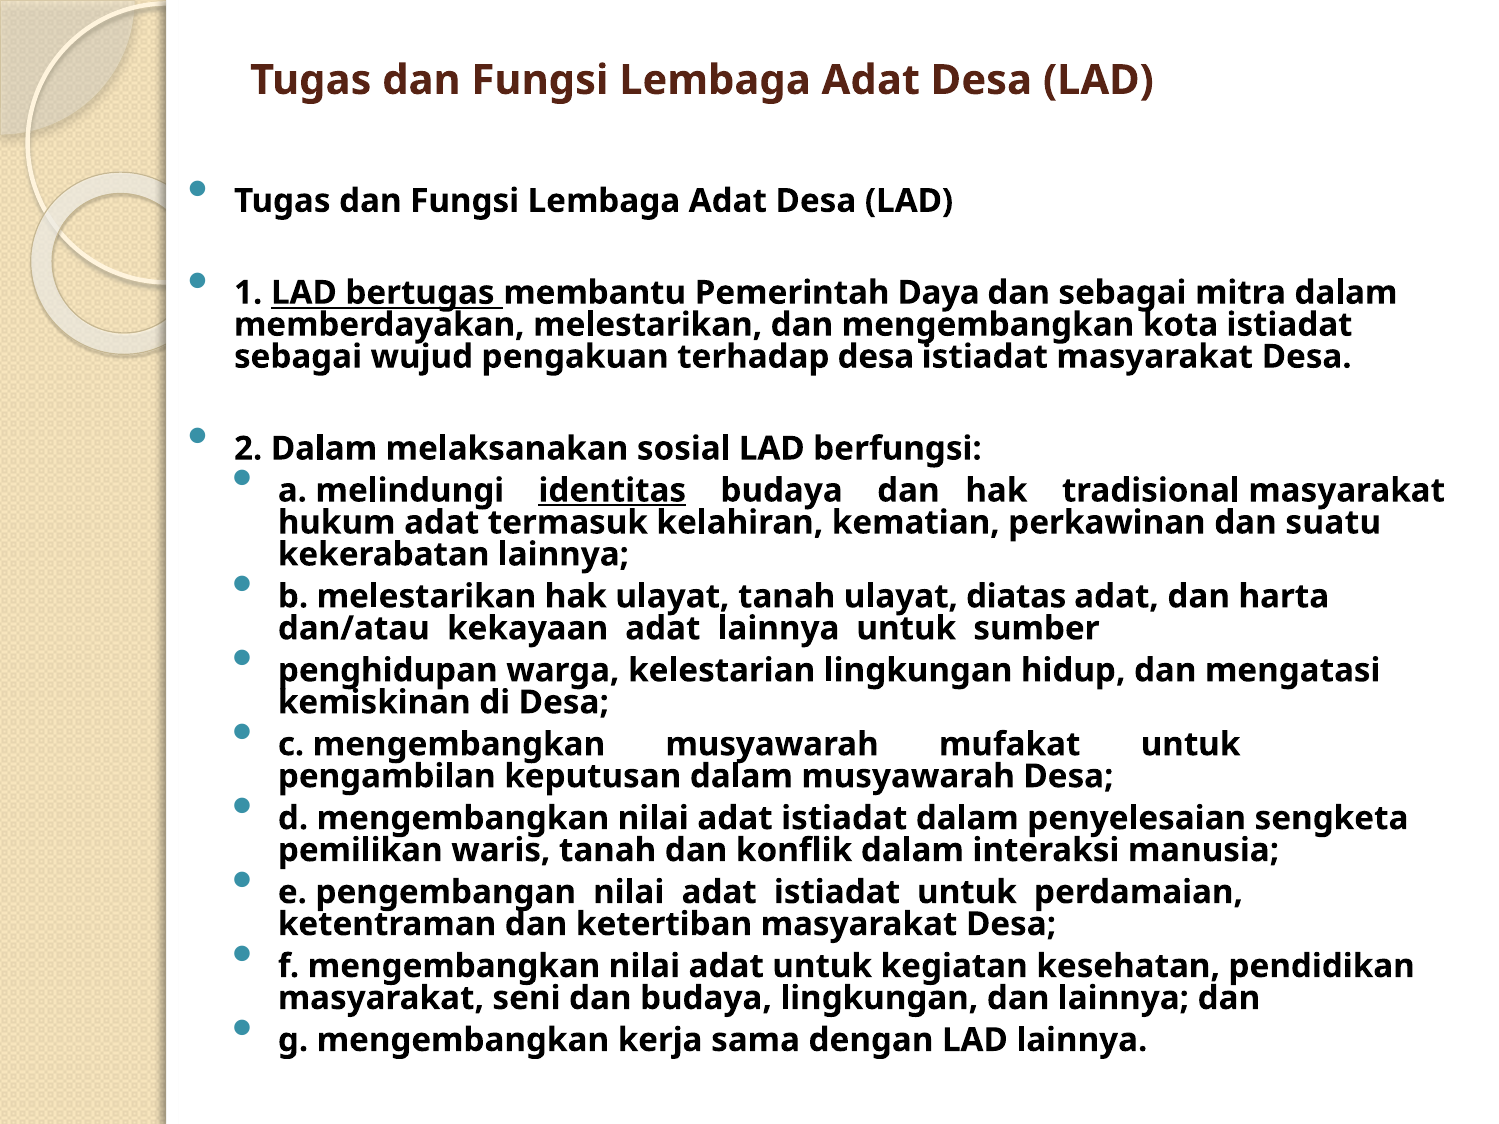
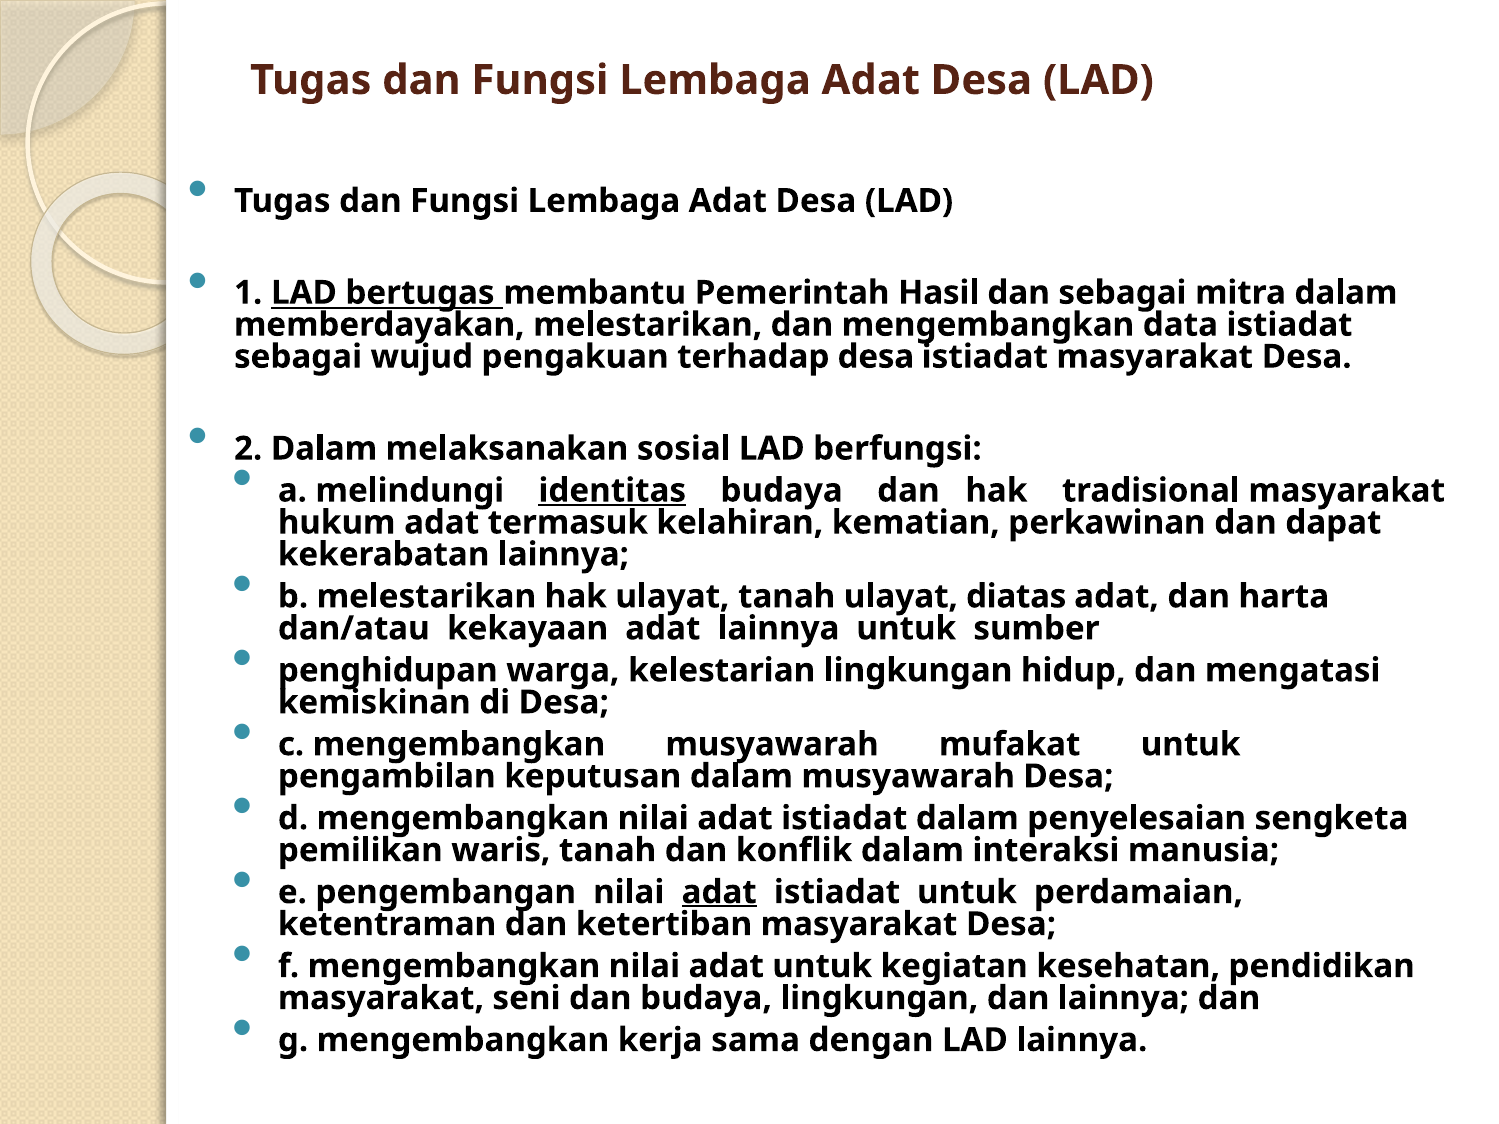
Daya: Daya -> Hasil
kota: kota -> data
suatu: suatu -> dapat
adat at (719, 892) underline: none -> present
